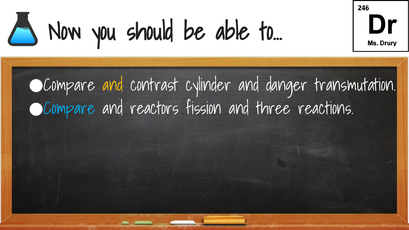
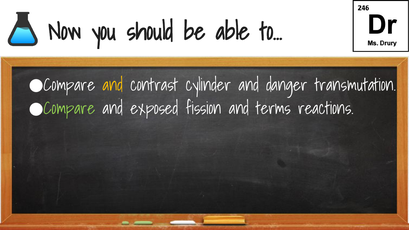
Compare at (69, 109) colour: light blue -> light green
reactors: reactors -> exposed
three: three -> terms
